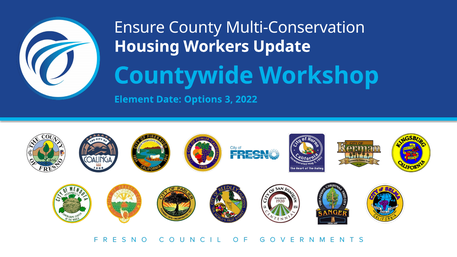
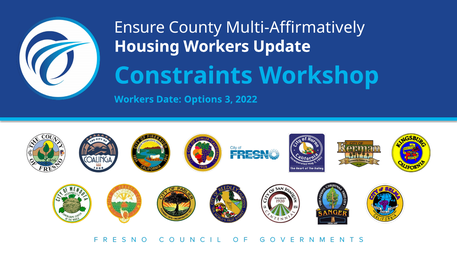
Multi-Conservation: Multi-Conservation -> Multi-Affirmatively
Countywide: Countywide -> Constraints
Element at (134, 99): Element -> Workers
